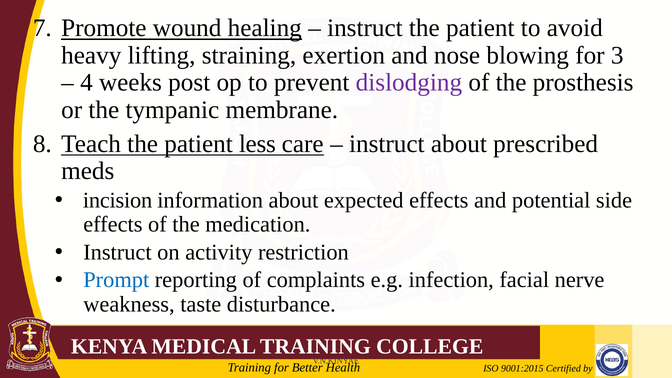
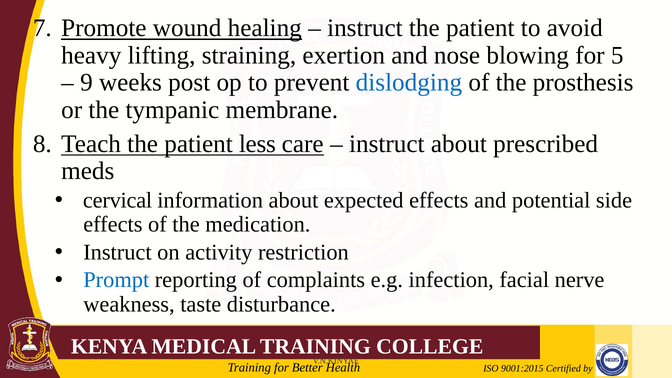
3: 3 -> 5
4: 4 -> 9
dislodging colour: purple -> blue
incision: incision -> cervical
